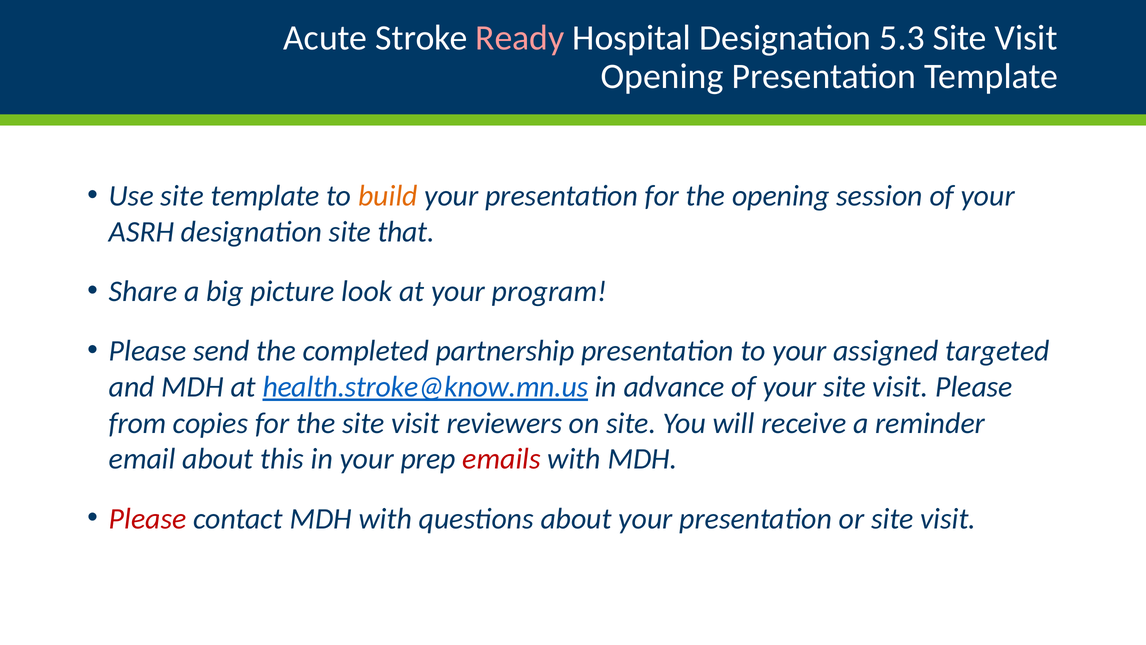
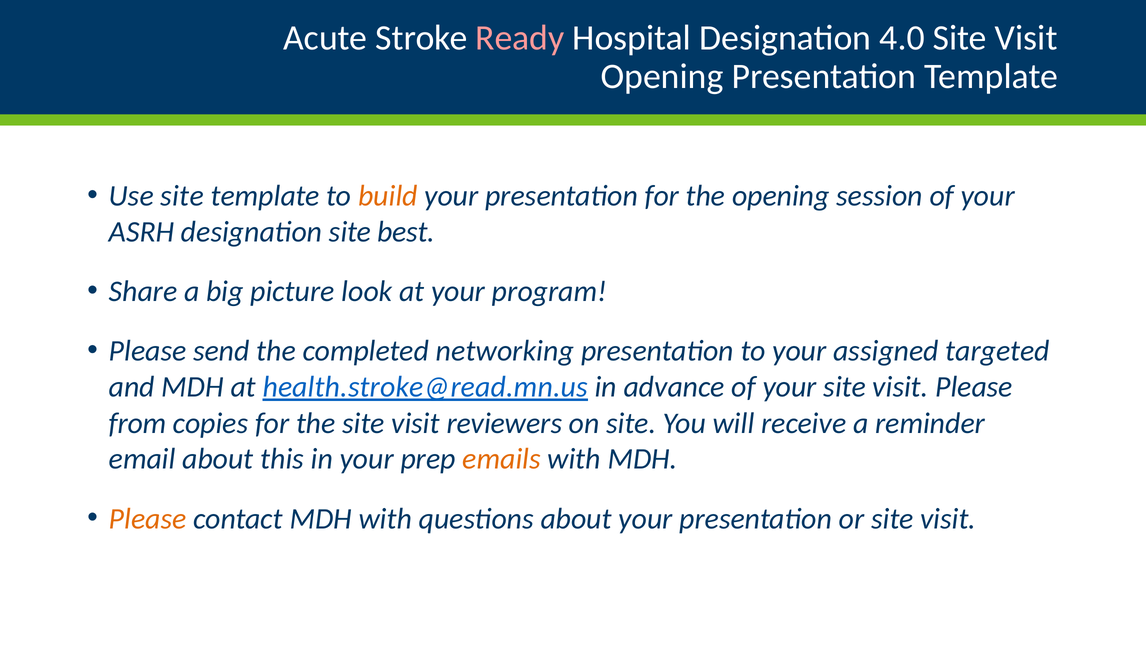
5.3: 5.3 -> 4.0
that: that -> best
partnership: partnership -> networking
health.stroke@know.mn.us: health.stroke@know.mn.us -> health.stroke@read.mn.us
emails colour: red -> orange
Please at (148, 519) colour: red -> orange
